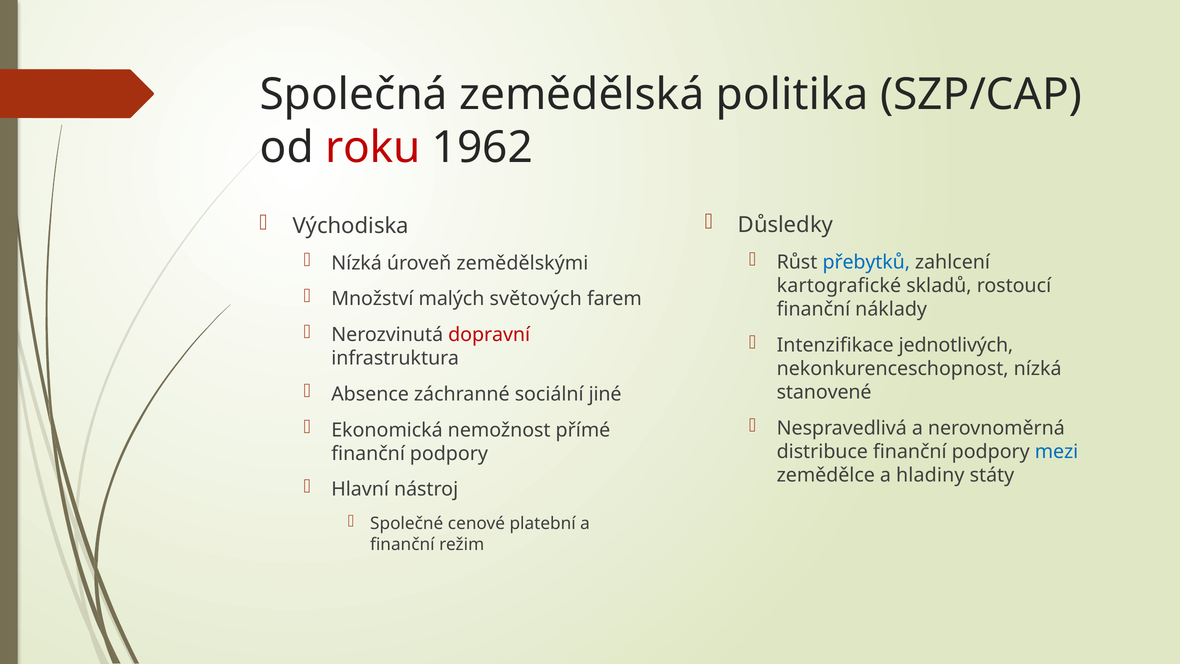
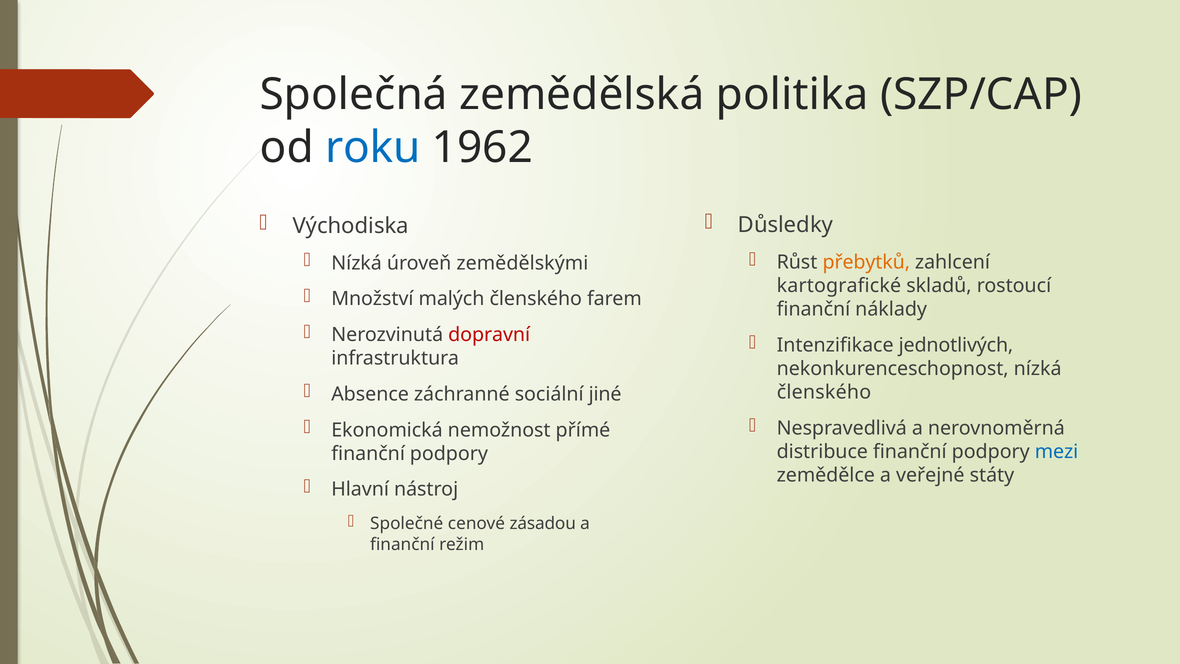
roku colour: red -> blue
přebytků colour: blue -> orange
malých světových: světových -> členského
stanovené at (824, 392): stanovené -> členského
hladiny: hladiny -> veřejné
platební: platební -> zásadou
